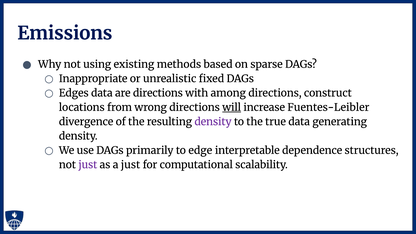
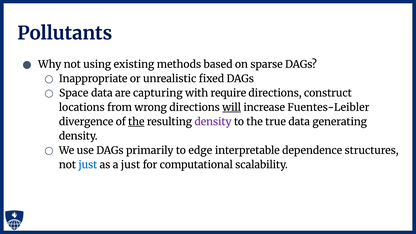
Emissions: Emissions -> Pollutants
Edges: Edges -> Space
are directions: directions -> capturing
among: among -> require
the at (136, 122) underline: none -> present
just at (88, 165) colour: purple -> blue
